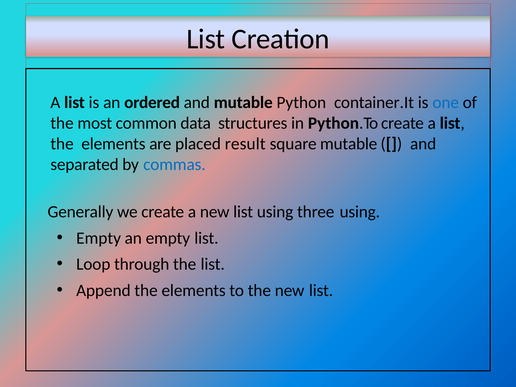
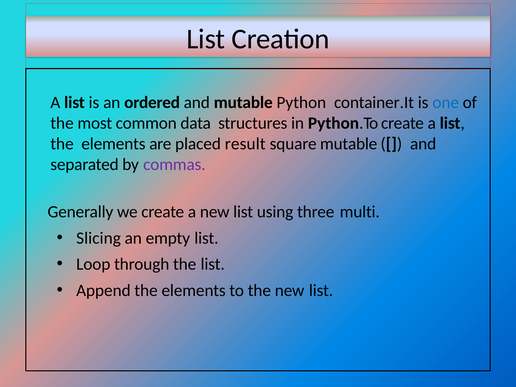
commas colour: blue -> purple
three using: using -> multi
Empty at (99, 238): Empty -> Slicing
